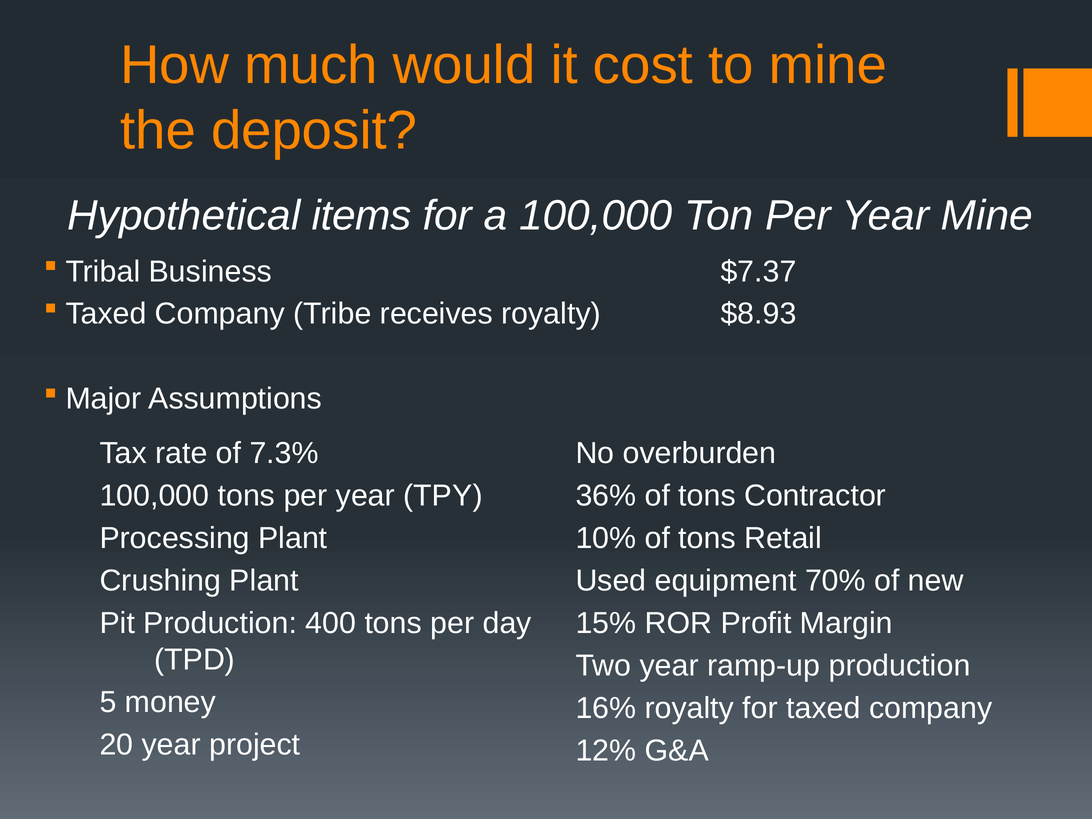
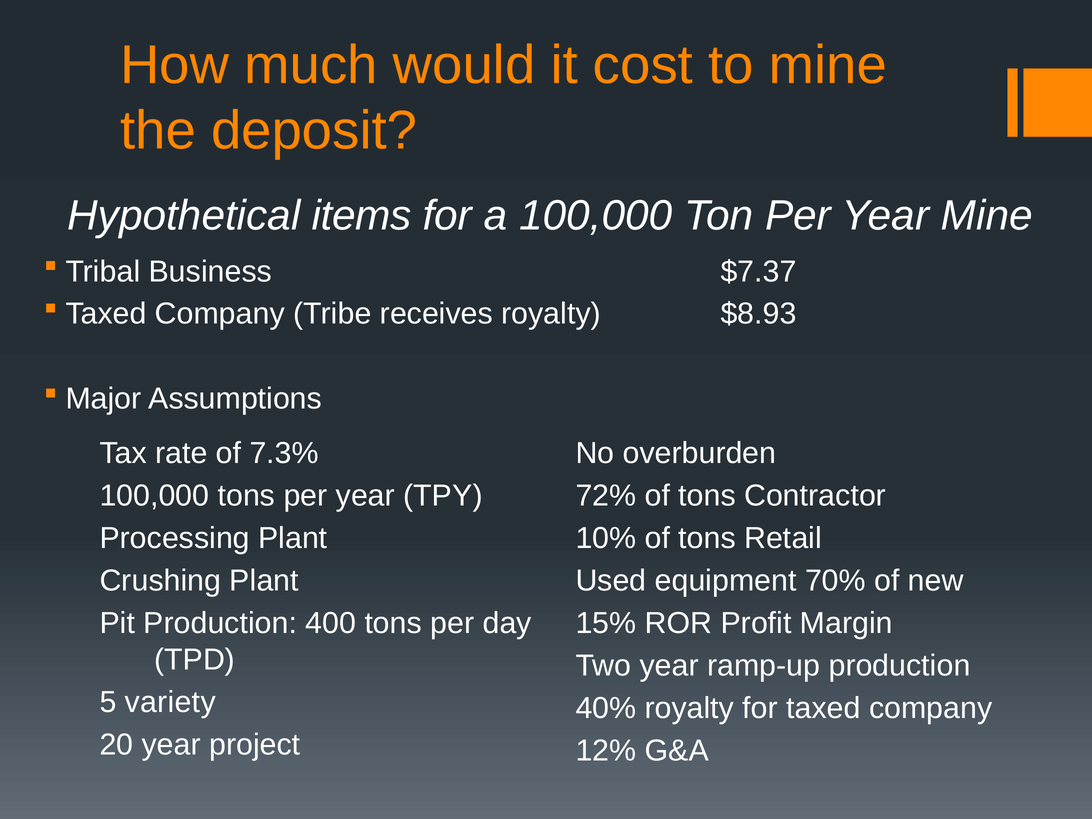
36%: 36% -> 72%
money: money -> variety
16%: 16% -> 40%
